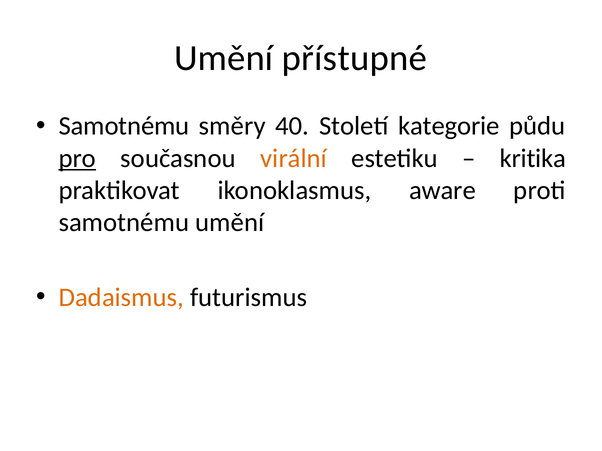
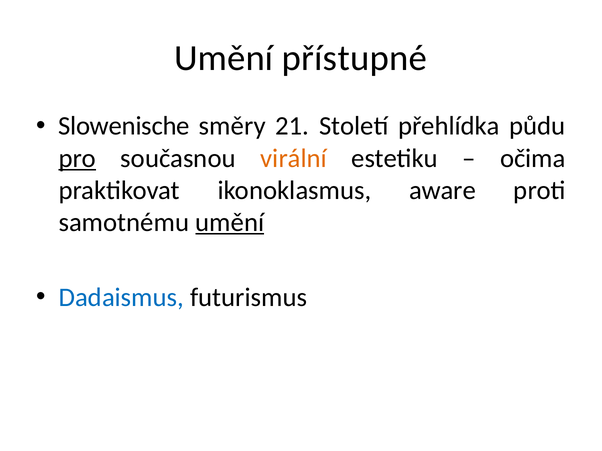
Samotnému at (124, 126): Samotnému -> Slowenische
40: 40 -> 21
kategorie: kategorie -> přehlídka
kritika: kritika -> očima
umění at (230, 223) underline: none -> present
Dadaismus colour: orange -> blue
